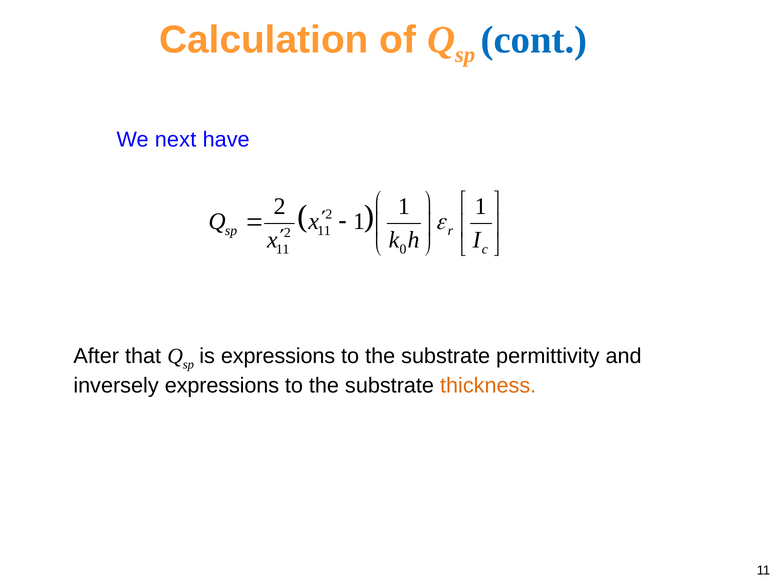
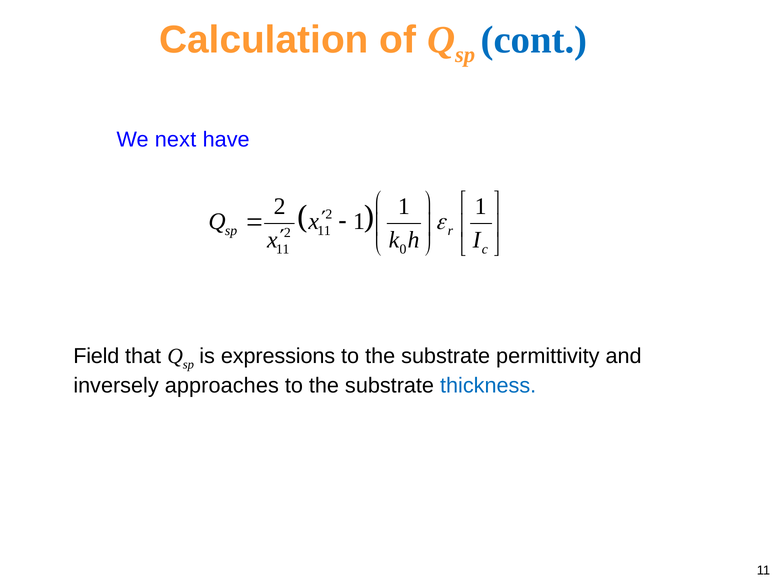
After: After -> Field
inversely expressions: expressions -> approaches
thickness colour: orange -> blue
